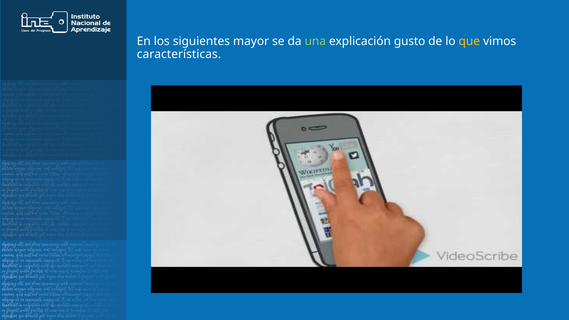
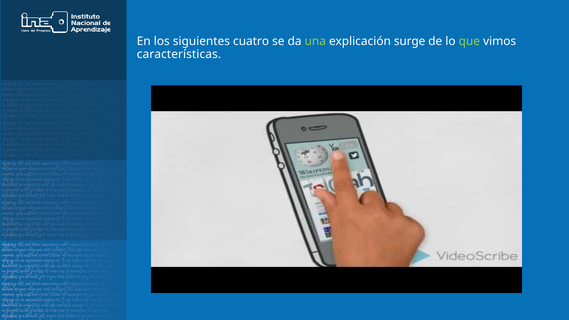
mayor: mayor -> cuatro
gusto: gusto -> surge
que colour: yellow -> light green
